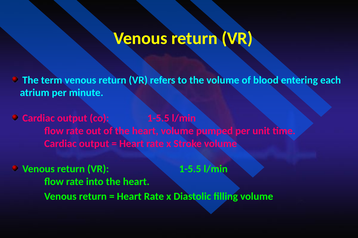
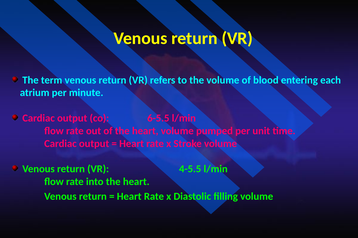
co 1-5.5: 1-5.5 -> 6-5.5
VR 1-5.5: 1-5.5 -> 4-5.5
